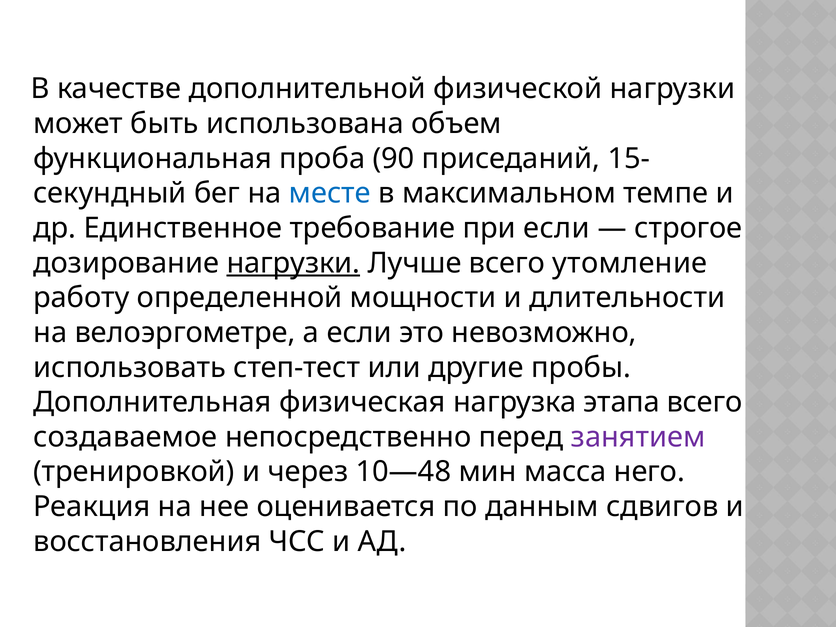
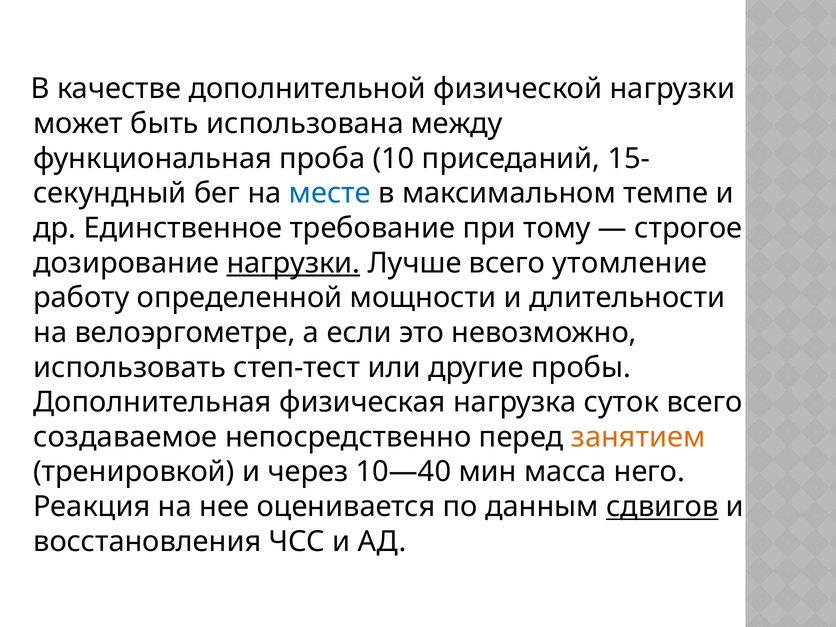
объем: объем -> между
90: 90 -> 10
при если: если -> тому
этапа: этапа -> суток
занятием colour: purple -> orange
10—48: 10—48 -> 10—40
сдвигов underline: none -> present
